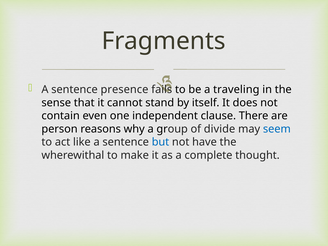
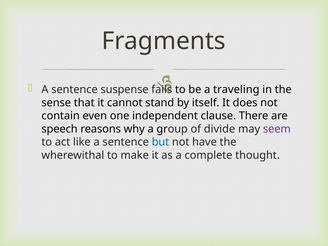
presence: presence -> suspense
person: person -> speech
seem colour: blue -> purple
